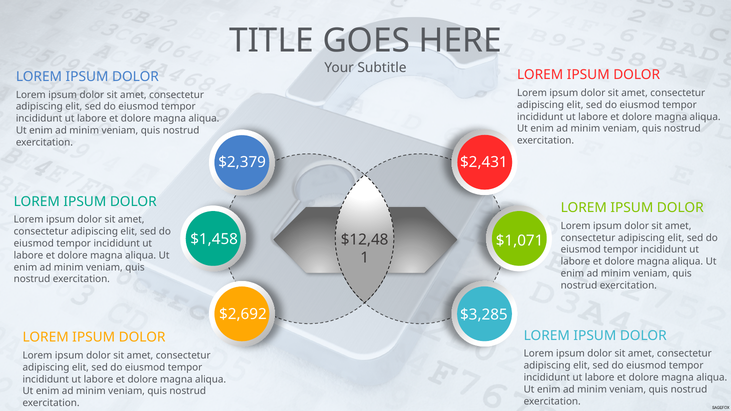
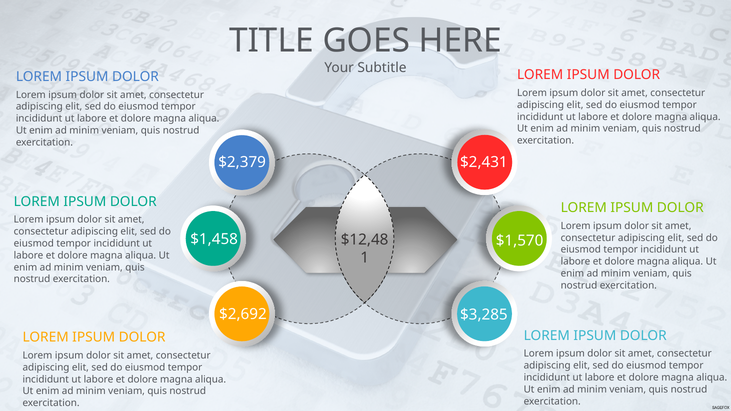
$1,071: $1,071 -> $1,570
